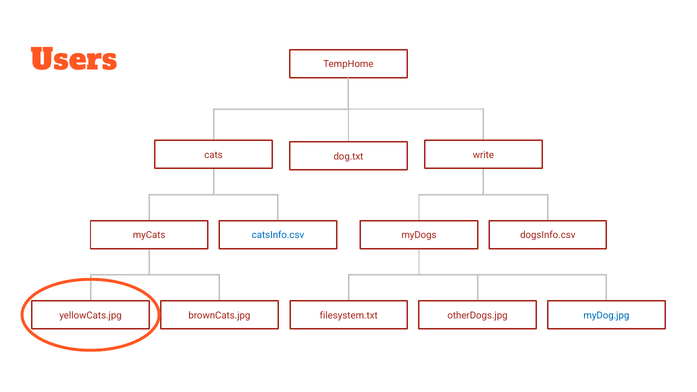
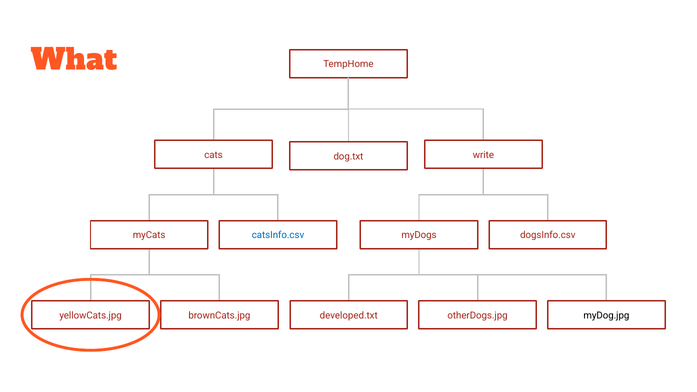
Users: Users -> What
filesystem.txt: filesystem.txt -> developed.txt
myDog.jpg colour: blue -> black
